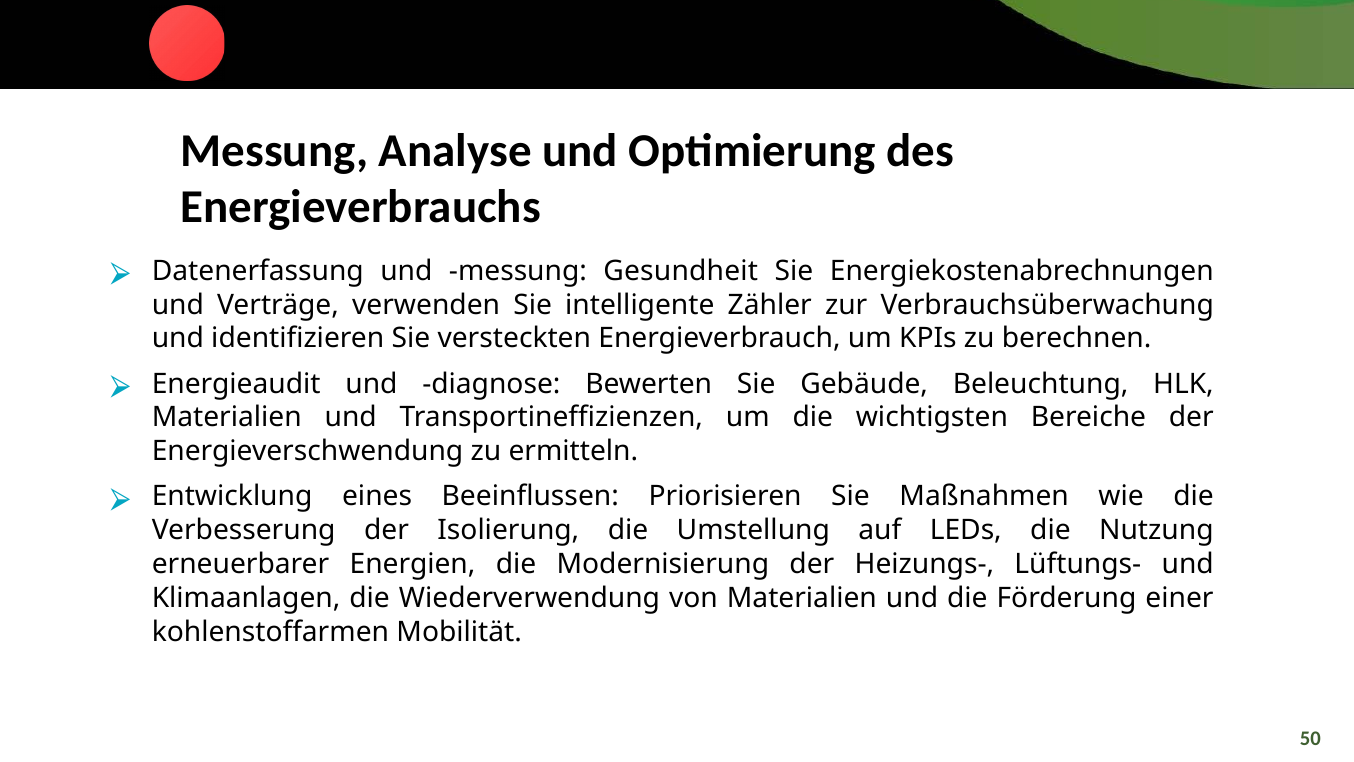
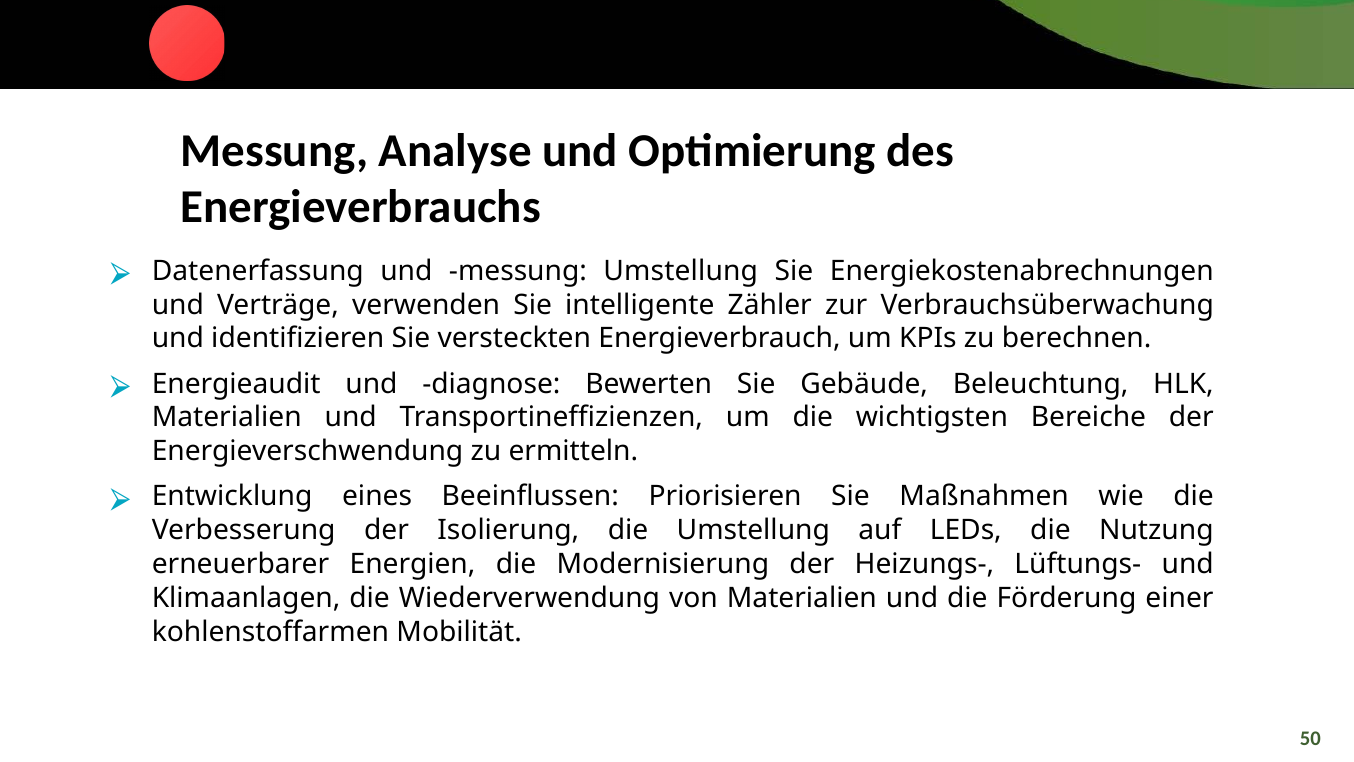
messung Gesundheit: Gesundheit -> Umstellung
